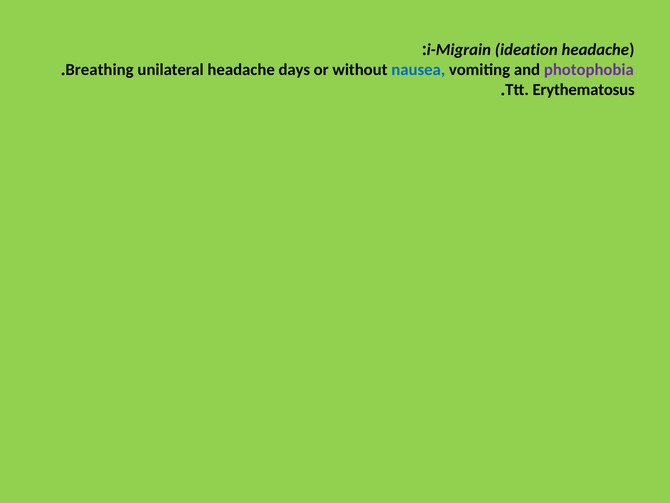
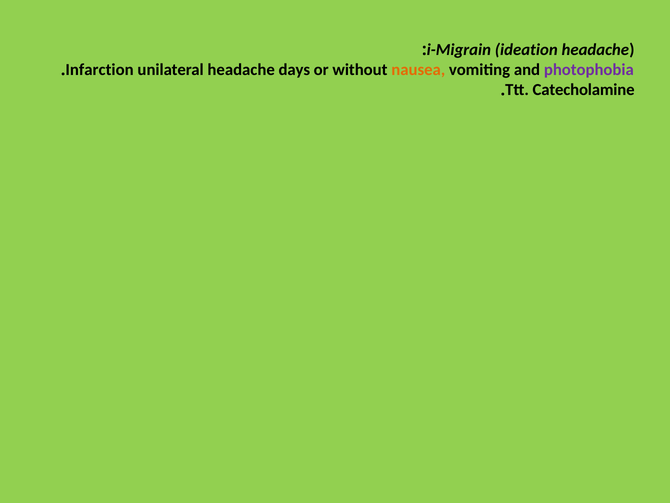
Breathing: Breathing -> Infarction
nausea colour: blue -> orange
Erythematosus: Erythematosus -> Catecholamine
